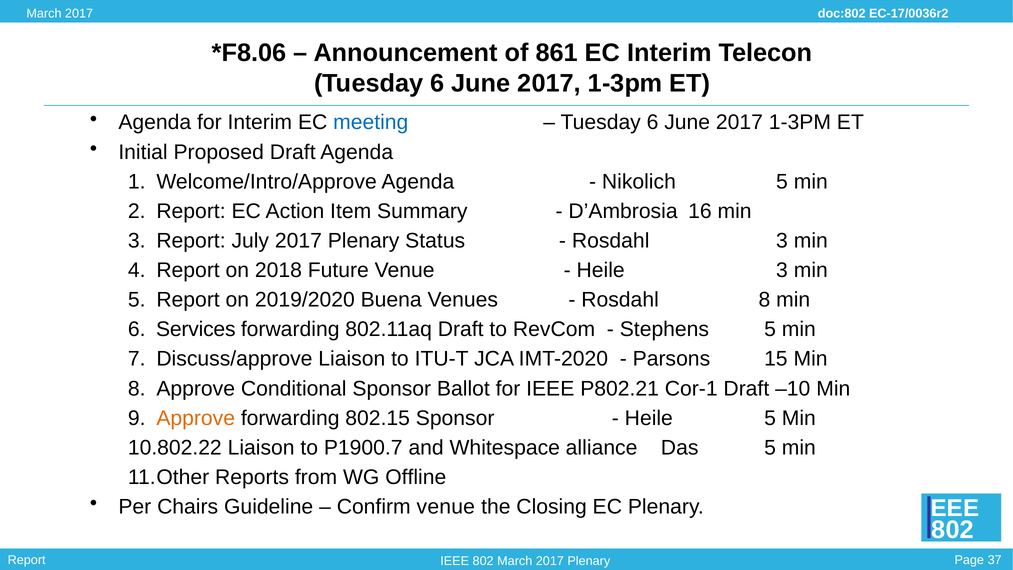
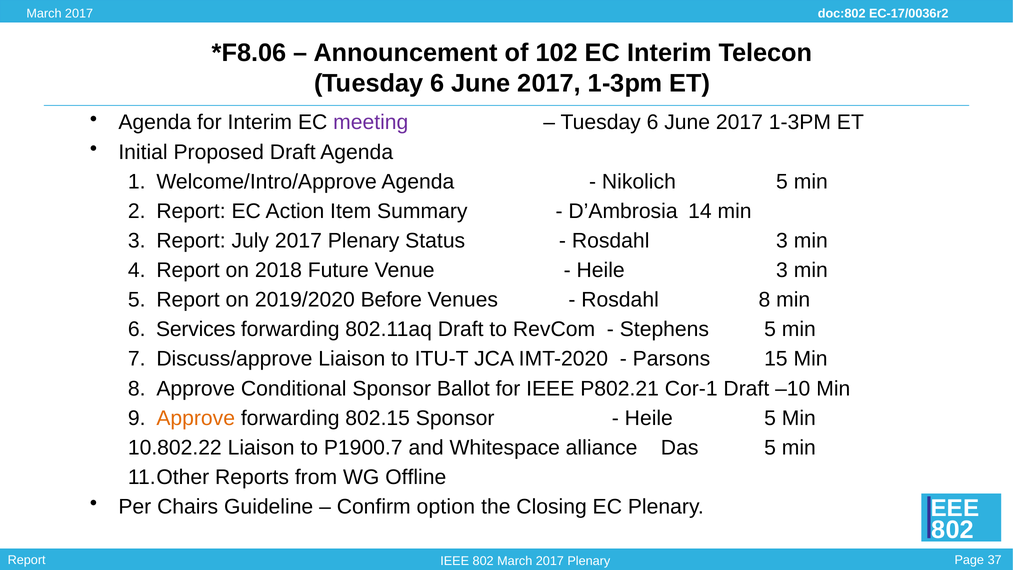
861: 861 -> 102
meeting colour: blue -> purple
16: 16 -> 14
Buena: Buena -> Before
Confirm venue: venue -> option
